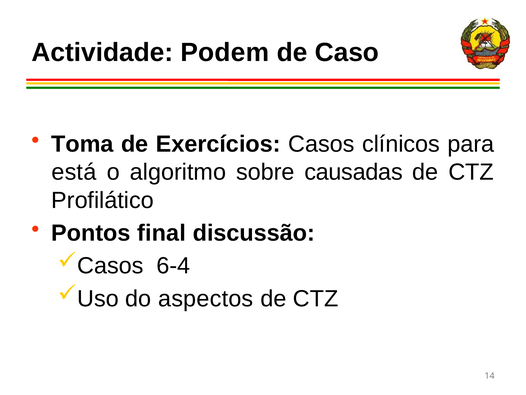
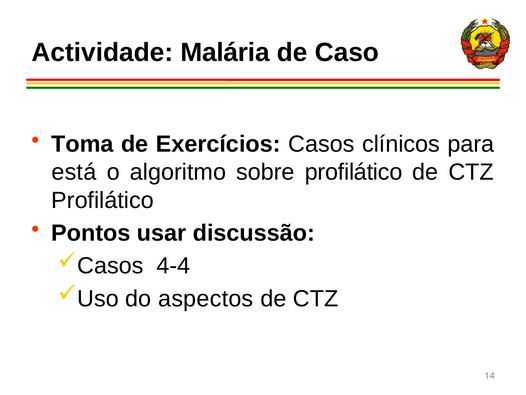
Podem: Podem -> Malária
sobre causadas: causadas -> profilático
final: final -> usar
6-4: 6-4 -> 4-4
